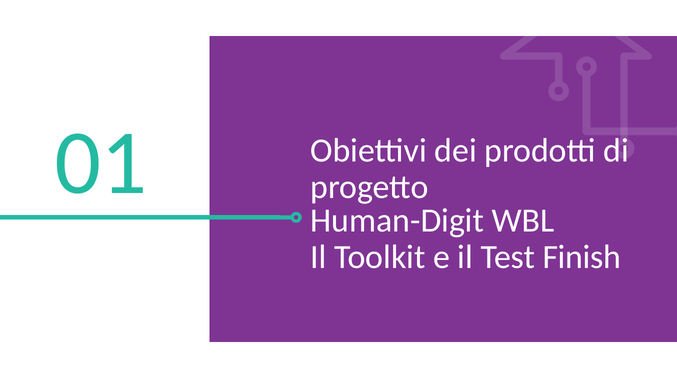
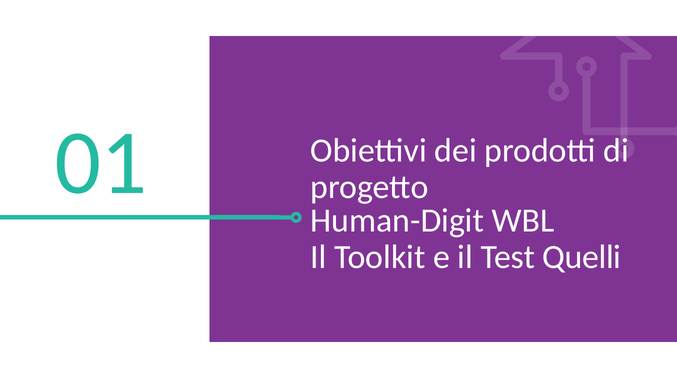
Finish: Finish -> Quelli
